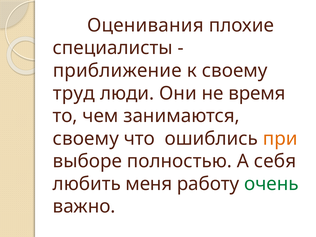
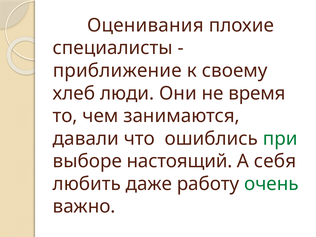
труд: труд -> хлеб
своему at (86, 139): своему -> давали
при colour: orange -> green
полностью: полностью -> настоящий
меня: меня -> даже
